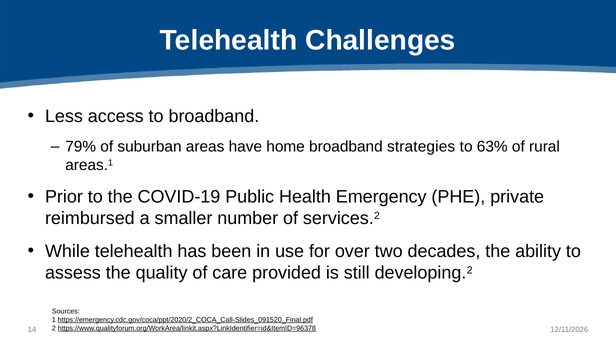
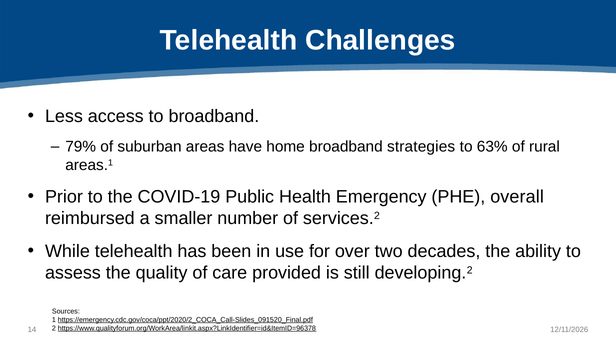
private: private -> overall
